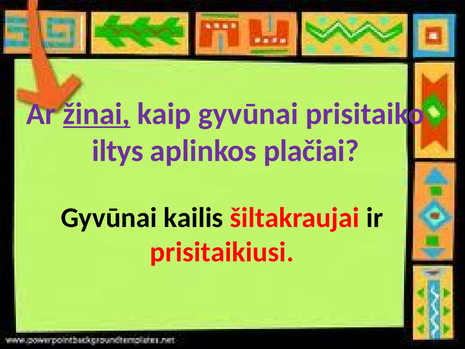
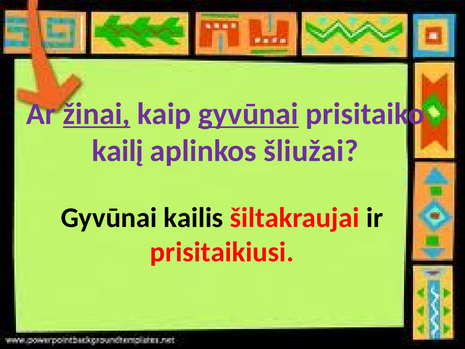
gyvūnai at (248, 114) underline: none -> present
iltys: iltys -> kailį
plačiai: plačiai -> šliužai
